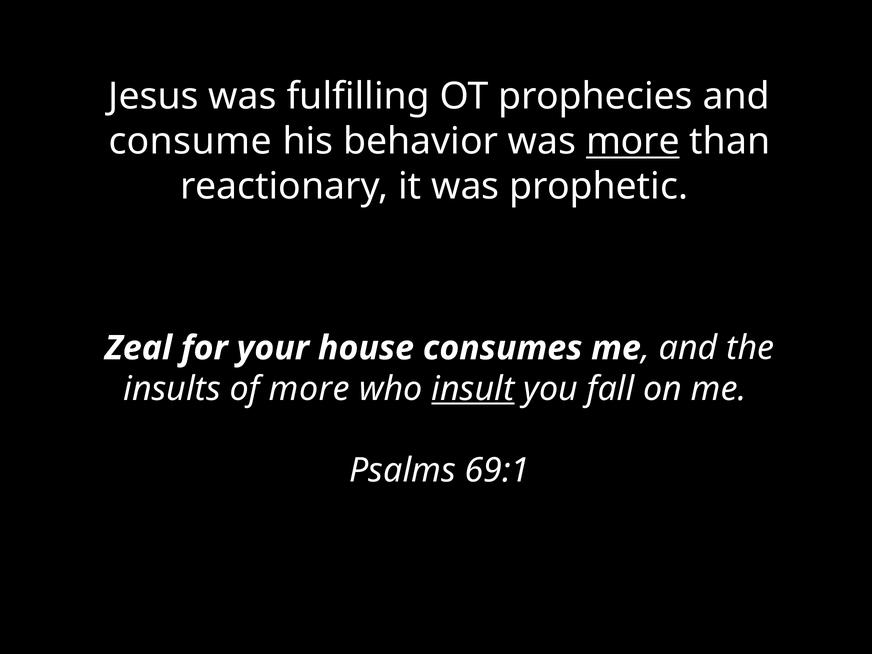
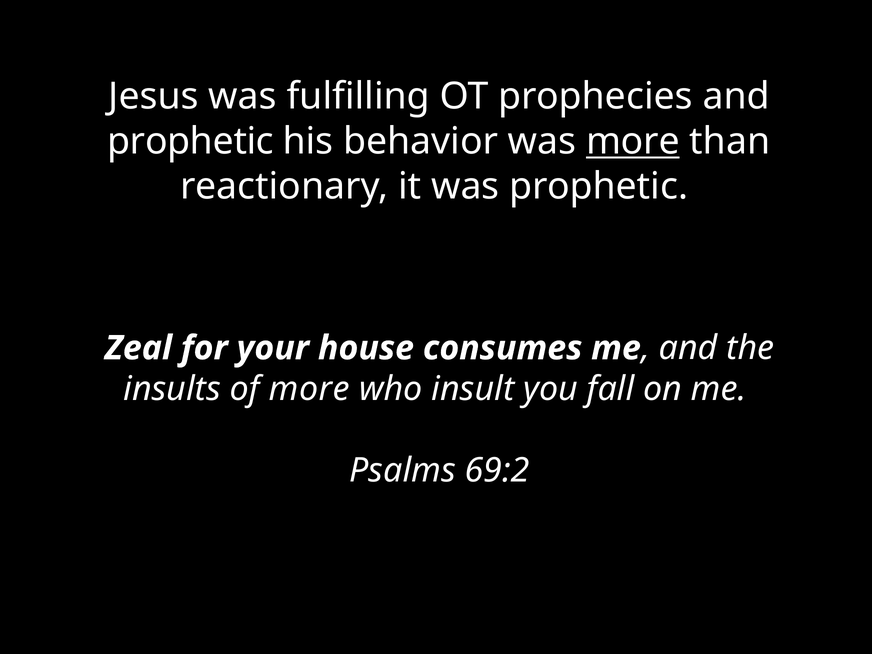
consume at (190, 141): consume -> prophetic
insult underline: present -> none
69:1: 69:1 -> 69:2
